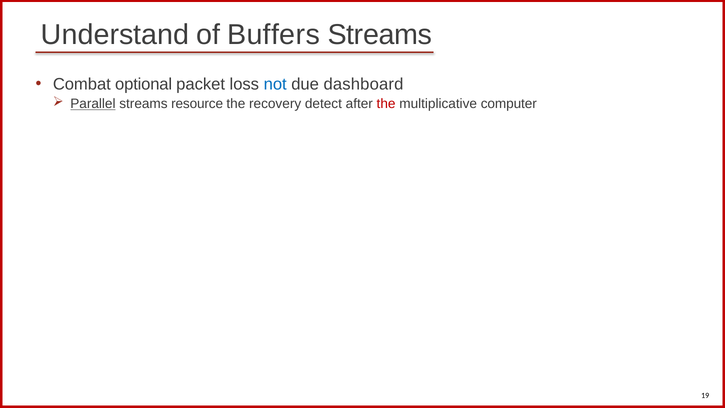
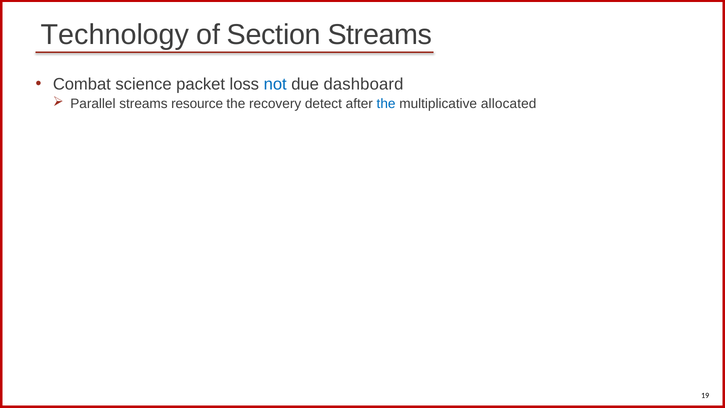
Understand: Understand -> Technology
Buffers: Buffers -> Section
optional: optional -> science
Parallel underline: present -> none
the at (386, 104) colour: red -> blue
computer: computer -> allocated
